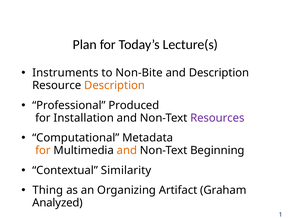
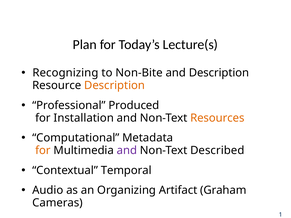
Instruments: Instruments -> Recognizing
Resources colour: purple -> orange
and at (127, 151) colour: orange -> purple
Beginning: Beginning -> Described
Similarity: Similarity -> Temporal
Thing: Thing -> Audio
Analyzed: Analyzed -> Cameras
